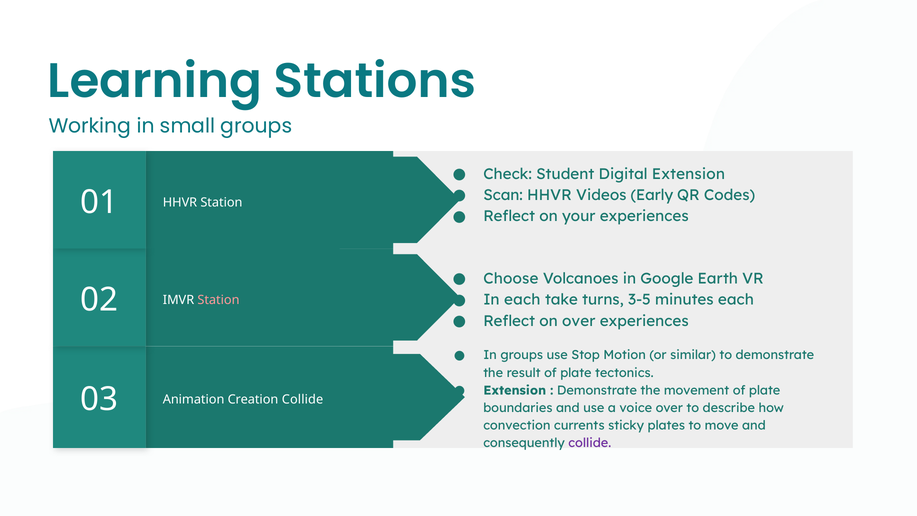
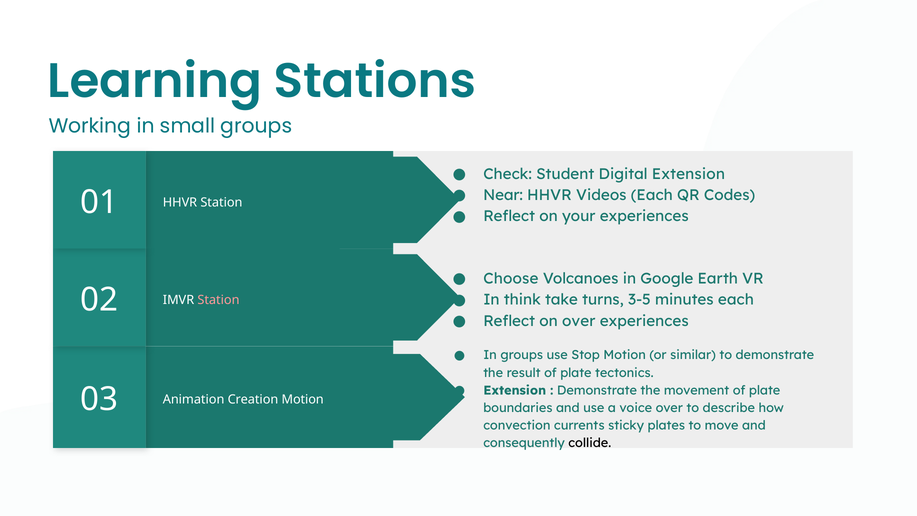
Scan: Scan -> Near
Videos Early: Early -> Each
In each: each -> think
Creation Collide: Collide -> Motion
collide at (590, 443) colour: purple -> black
